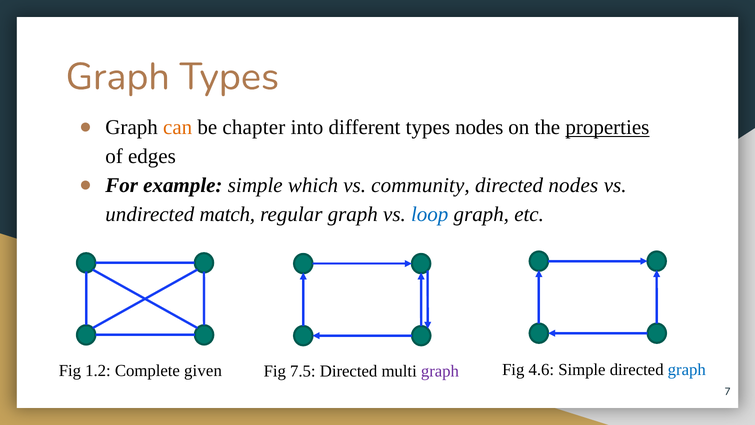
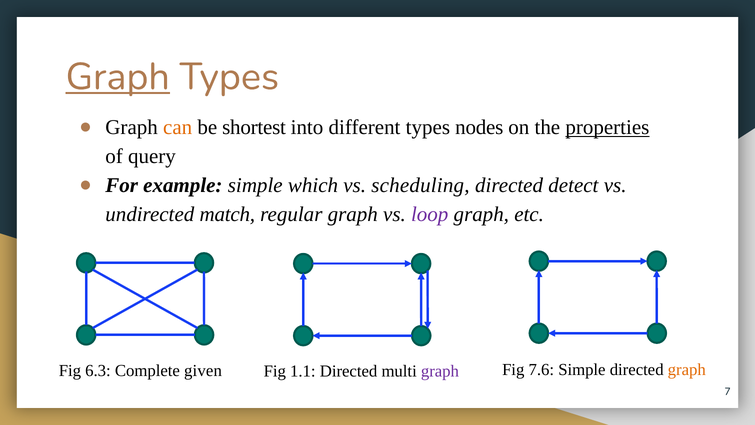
Graph at (118, 77) underline: none -> present
chapter: chapter -> shortest
edges: edges -> query
community: community -> scheduling
directed nodes: nodes -> detect
loop colour: blue -> purple
4.6: 4.6 -> 7.6
graph at (687, 370) colour: blue -> orange
1.2: 1.2 -> 6.3
7.5: 7.5 -> 1.1
